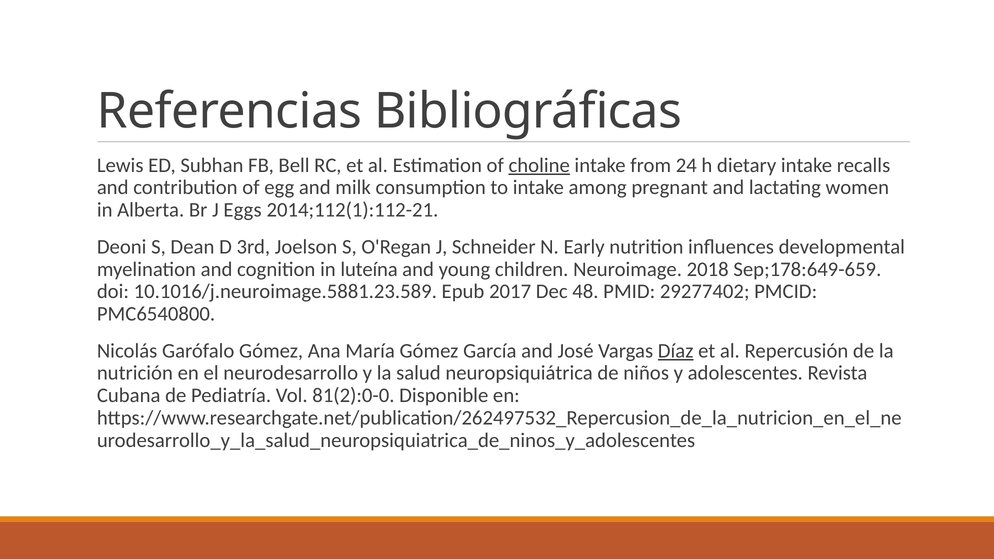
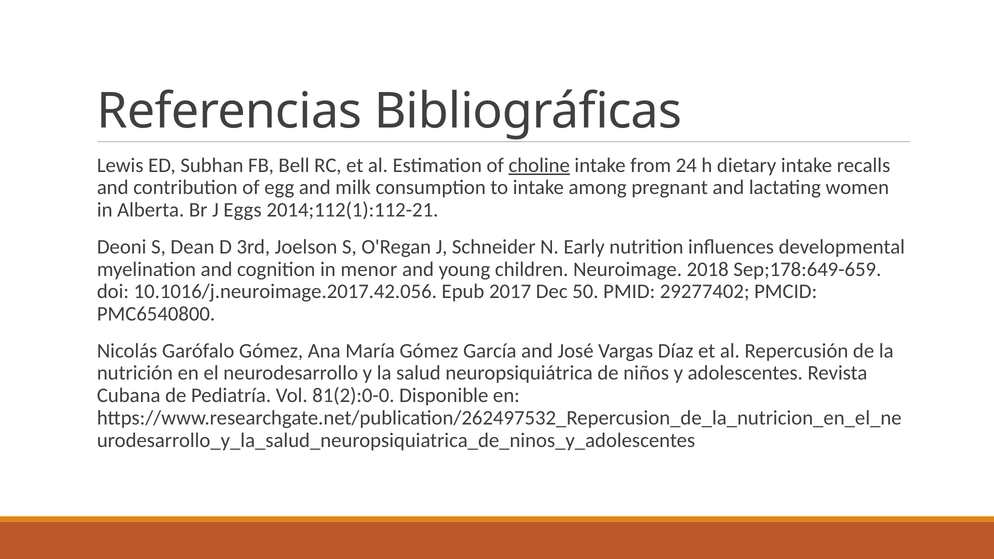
luteína: luteína -> menor
10.1016/j.neuroimage.5881.23.589: 10.1016/j.neuroimage.5881.23.589 -> 10.1016/j.neuroimage.2017.42.056
48: 48 -> 50
Díaz underline: present -> none
